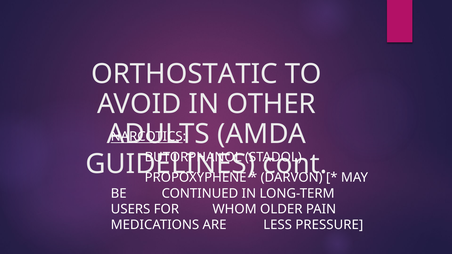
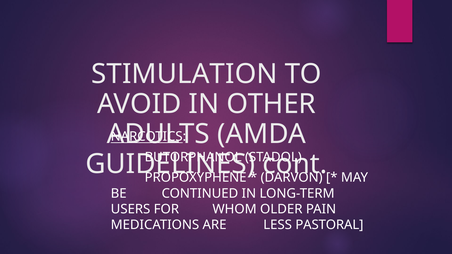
ORTHOSTATIC: ORTHOSTATIC -> STIMULATION
PRESSURE: PRESSURE -> PASTORAL
